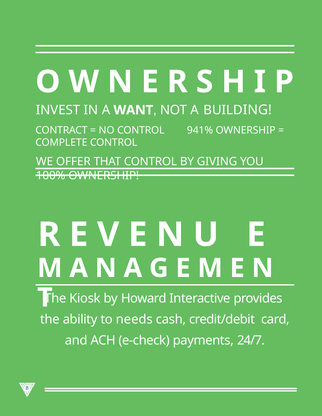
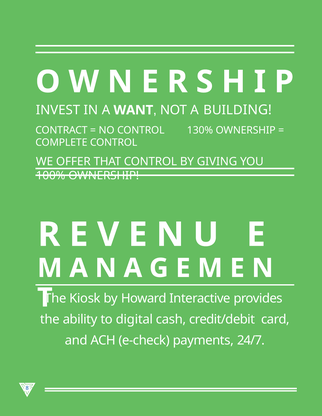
941%: 941% -> 130%
needs: needs -> digital
